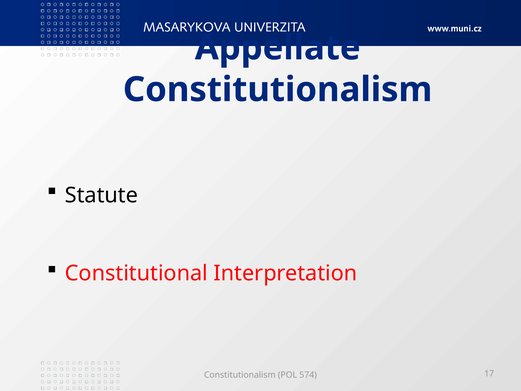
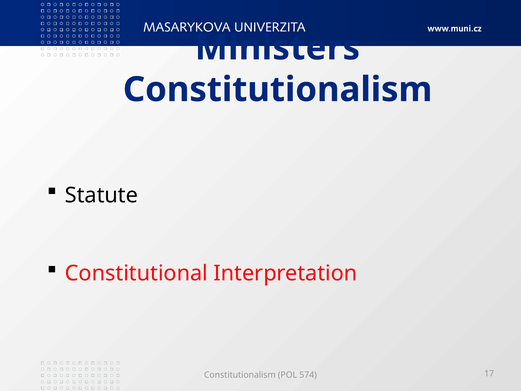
Appellate: Appellate -> Ministers
